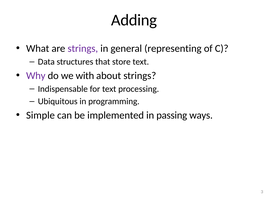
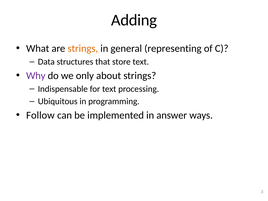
strings at (83, 49) colour: purple -> orange
with: with -> only
Simple: Simple -> Follow
passing: passing -> answer
